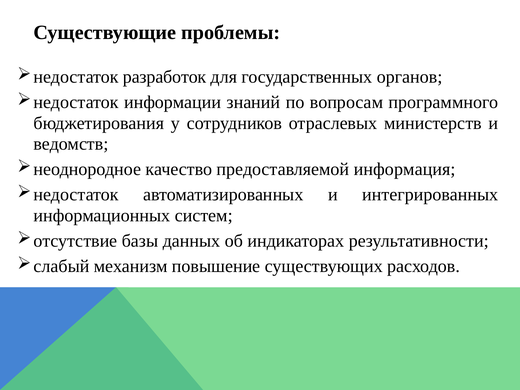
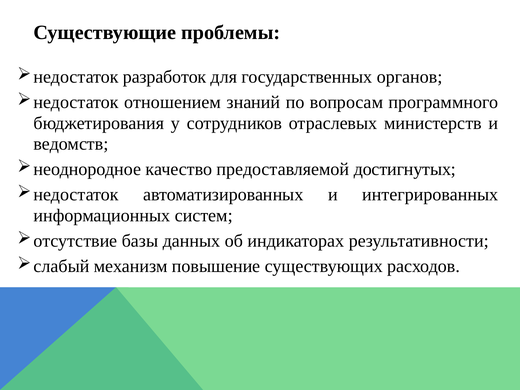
информации: информации -> отношением
информация: информация -> достигнутых
